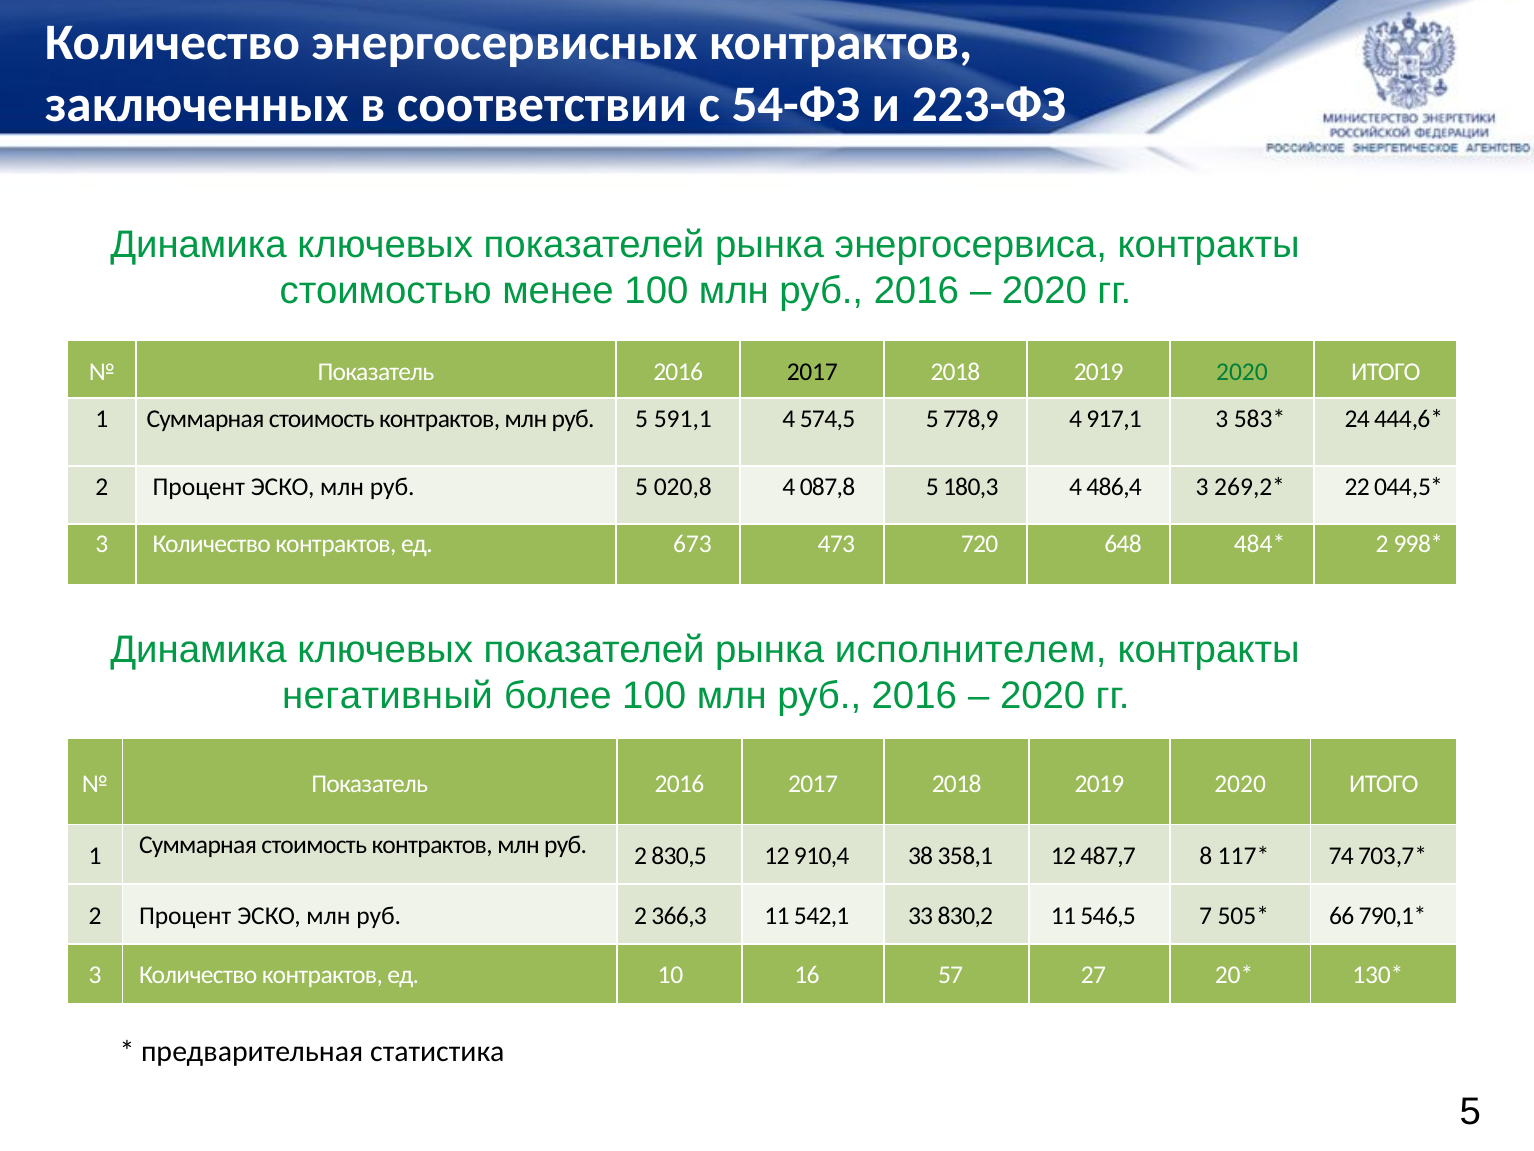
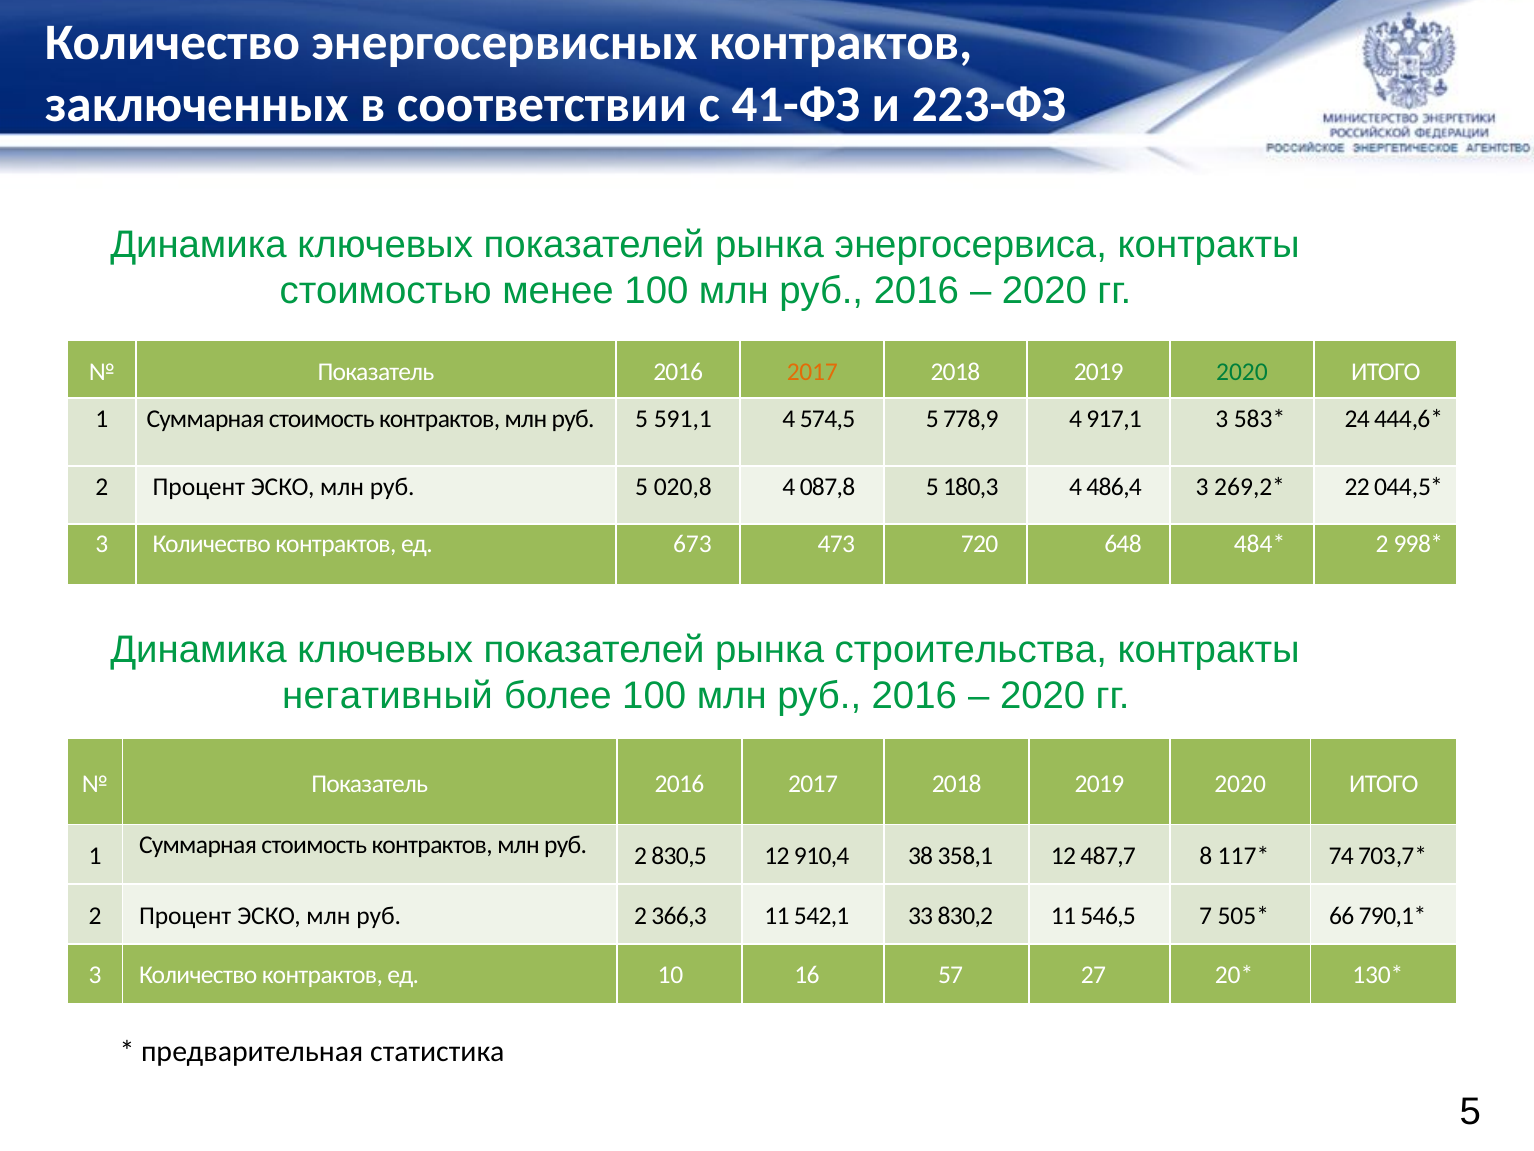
54-ФЗ: 54-ФЗ -> 41-ФЗ
2017 at (812, 372) colour: black -> orange
исполнителем: исполнителем -> строительства
